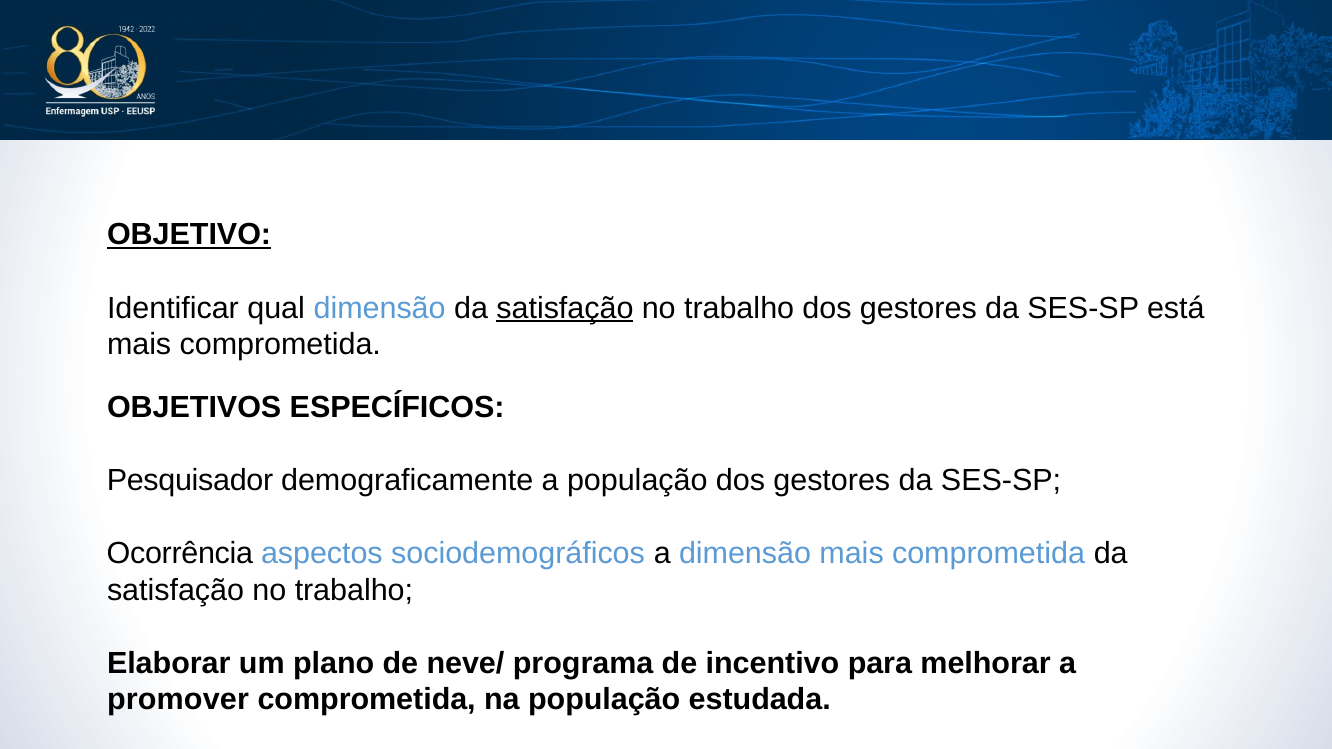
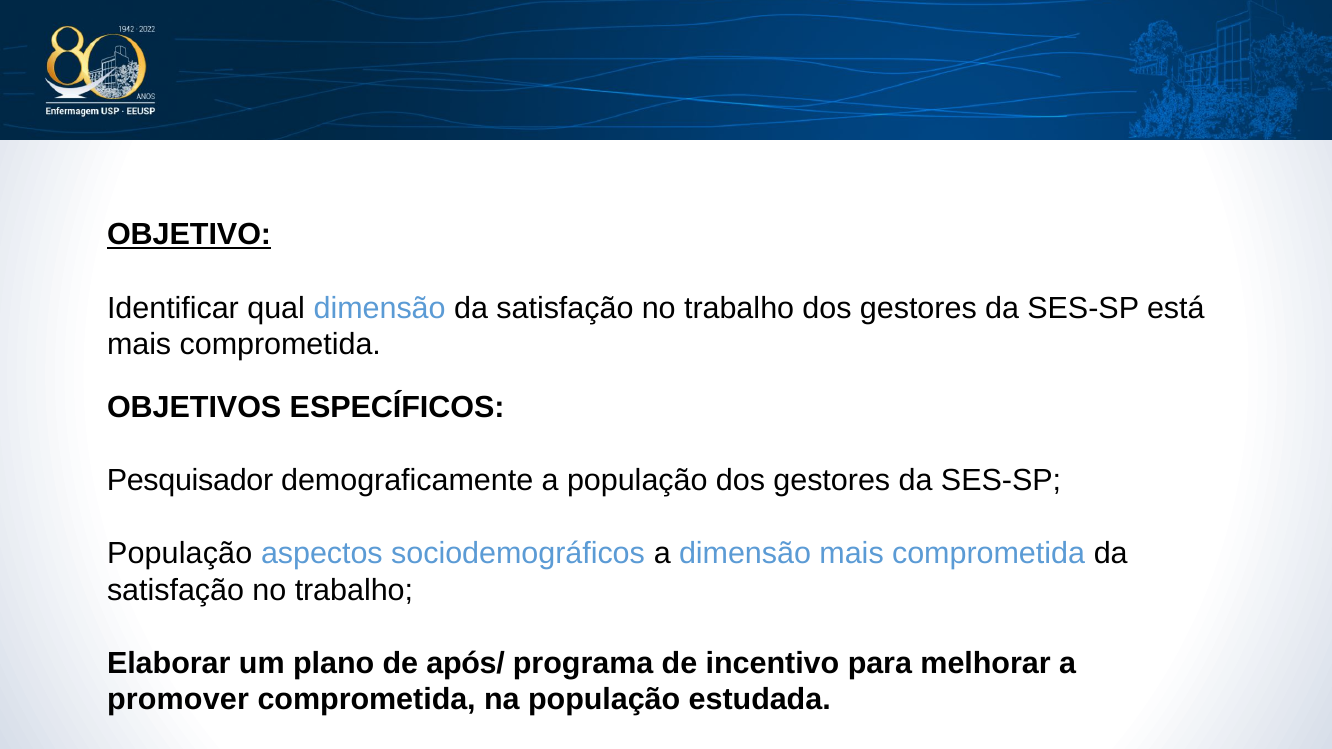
satisfação at (565, 308) underline: present -> none
Ocorrência at (180, 554): Ocorrência -> População
neve/: neve/ -> após/
